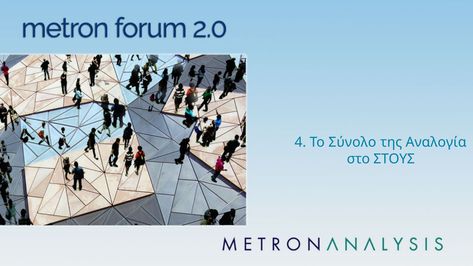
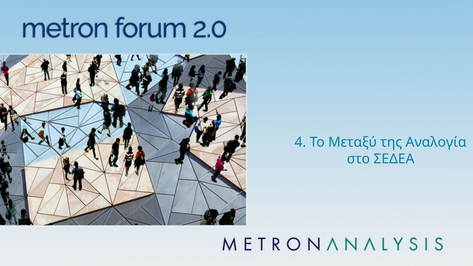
Σύνολο: Σύνολο -> Μεταξύ
ΣΤΟΥΣ: ΣΤΟΥΣ -> ΣΕΔΕΑ
